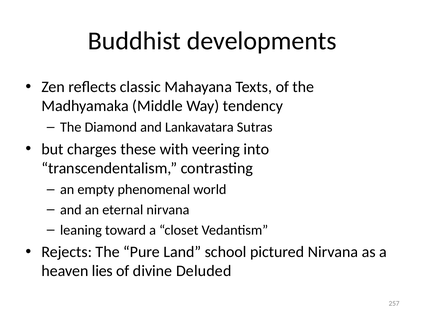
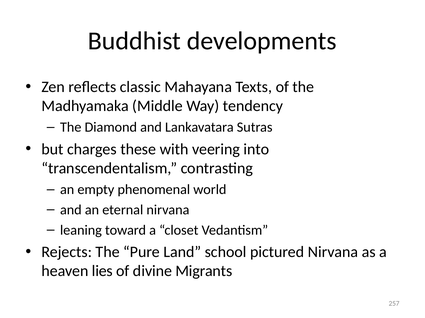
Deluded: Deluded -> Migrants
